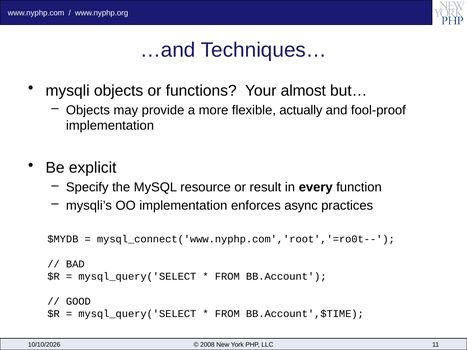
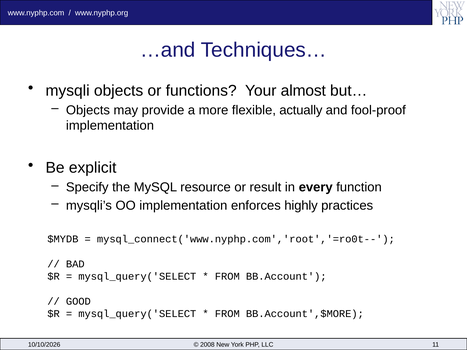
async: async -> highly
BB.Account',$TIME: BB.Account',$TIME -> BB.Account',$MORE
